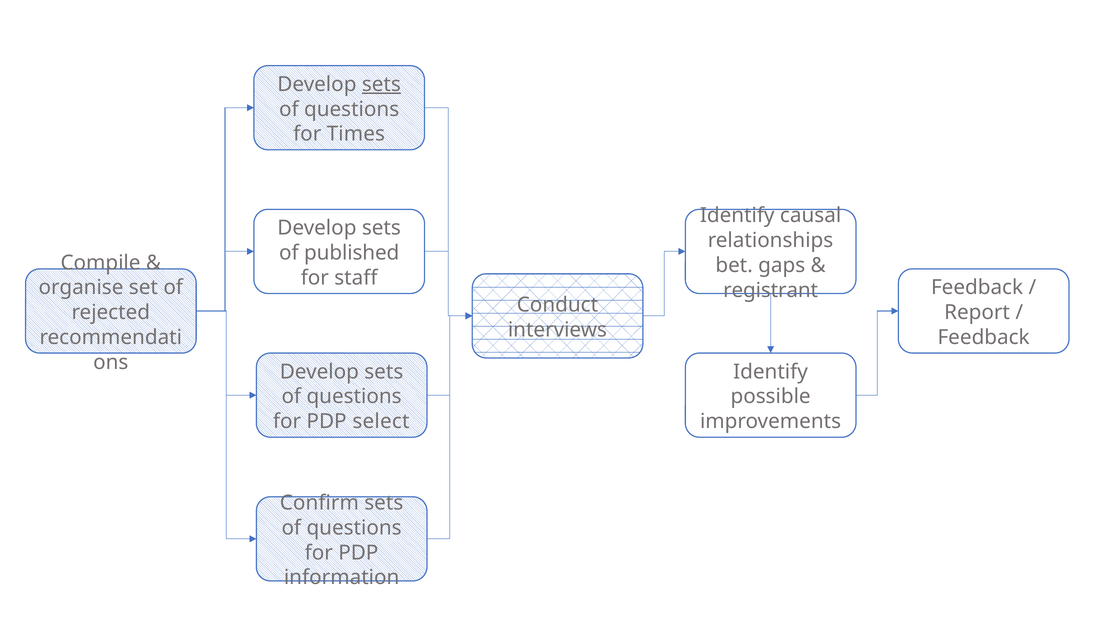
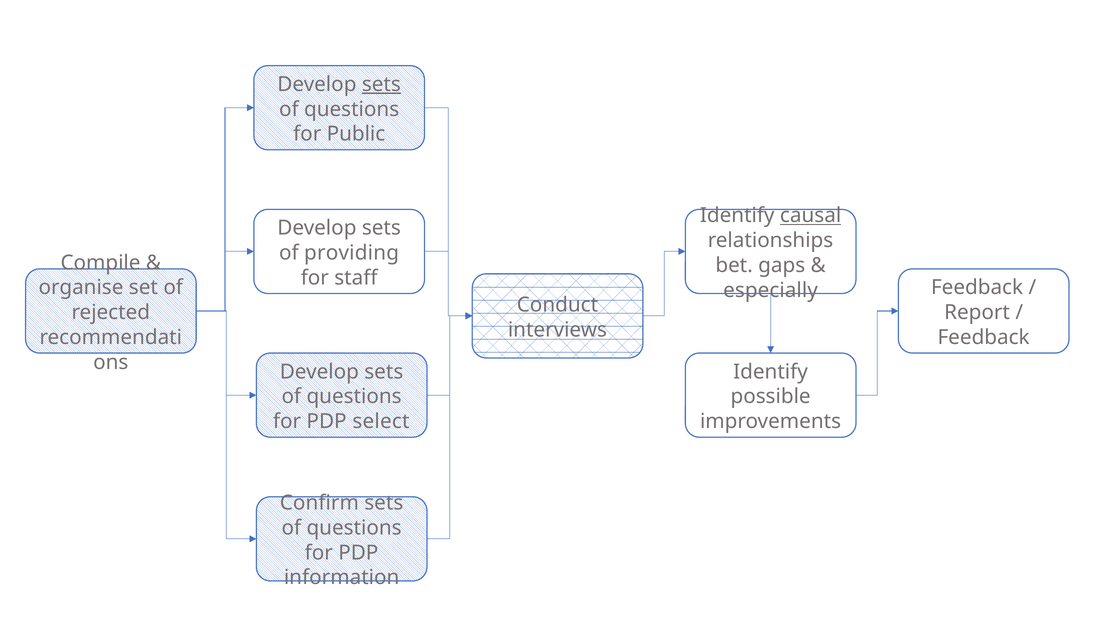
Times: Times -> Public
causal underline: none -> present
published: published -> providing
registrant: registrant -> especially
